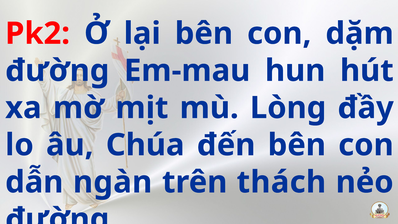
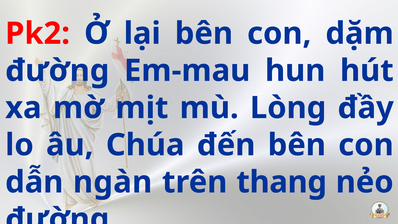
thách: thách -> thang
